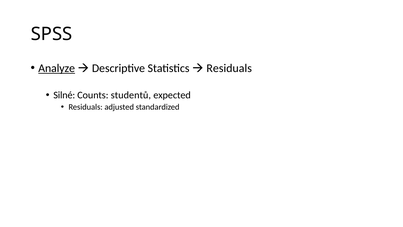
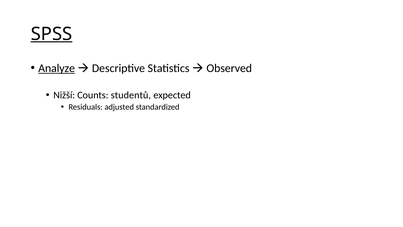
SPSS underline: none -> present
Residuals at (229, 68): Residuals -> Observed
Silné: Silné -> Nižší
